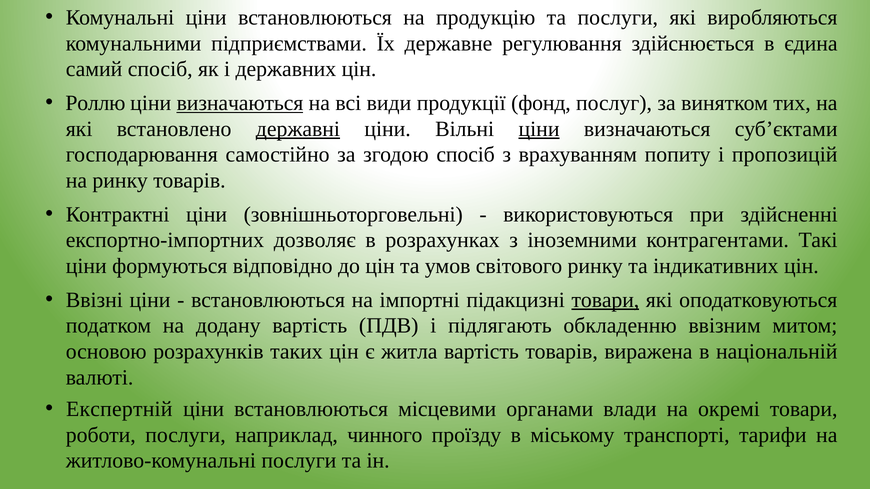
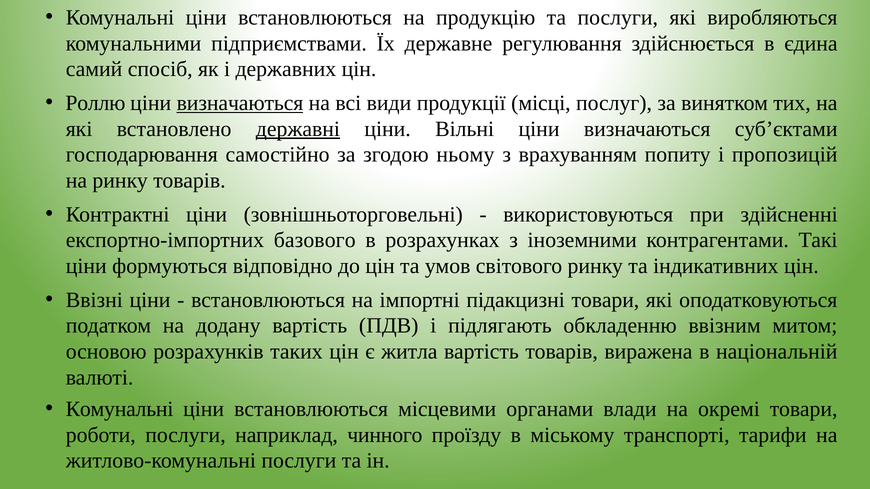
фонд: фонд -> місці
ціни at (539, 129) underline: present -> none
згодою спосіб: спосіб -> ньому
дозволяє: дозволяє -> базового
товари at (605, 300) underline: present -> none
Експертній at (119, 409): Експертній -> Комунальні
